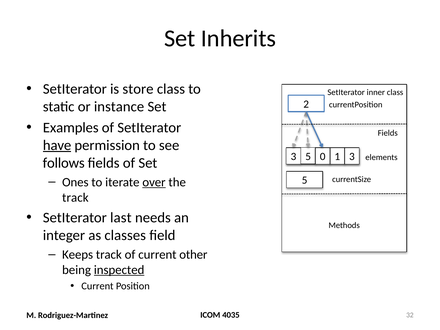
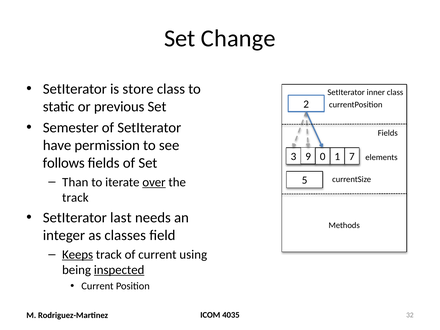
Inherits: Inherits -> Change
instance: instance -> previous
Examples: Examples -> Semester
have underline: present -> none
3 5: 5 -> 9
0 3: 3 -> 7
Ones: Ones -> Than
Keeps underline: none -> present
other: other -> using
